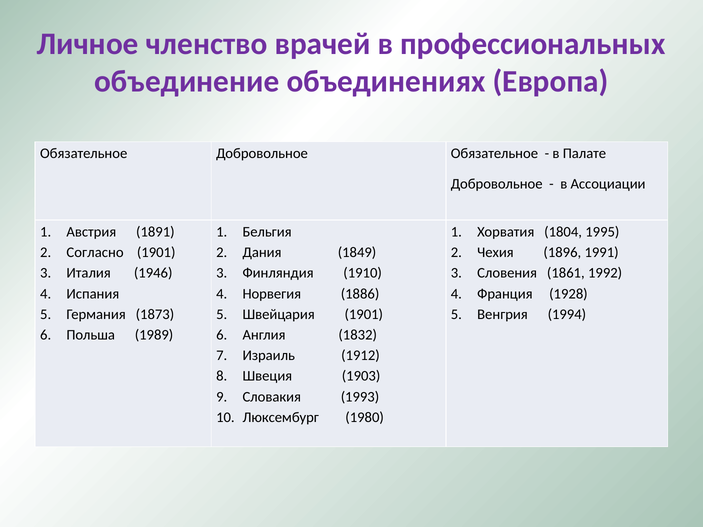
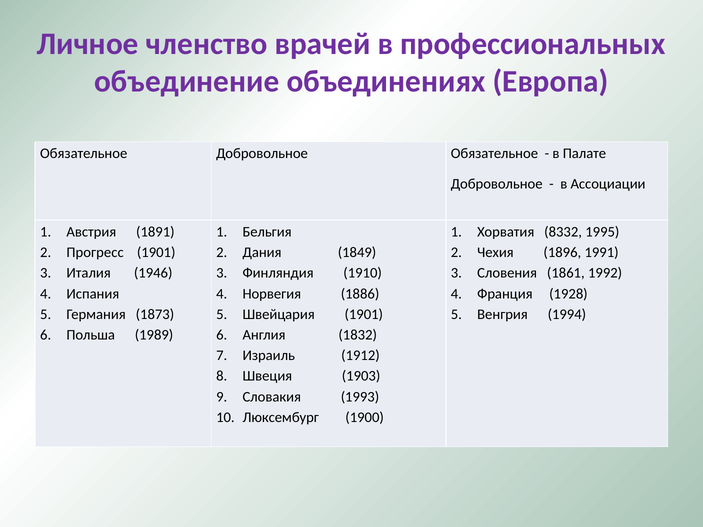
1804: 1804 -> 8332
Согласно: Согласно -> Прогресс
1980: 1980 -> 1900
